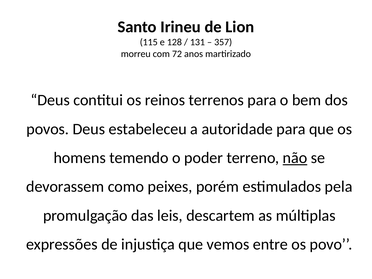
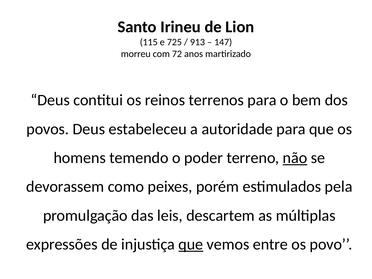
128: 128 -> 725
131: 131 -> 913
357: 357 -> 147
que at (191, 244) underline: none -> present
